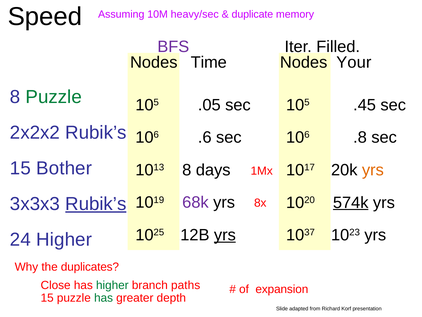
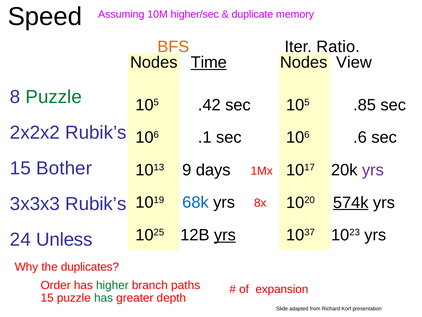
heavy/sec: heavy/sec -> higher/sec
BFS colour: purple -> orange
Filled: Filled -> Ratio
Time underline: none -> present
Your: Your -> View
.05: .05 -> .42
.45: .45 -> .85
.6: .6 -> .1
.8: .8 -> .6
1013 8: 8 -> 9
yrs at (373, 170) colour: orange -> purple
68k colour: purple -> blue
Rubik’s at (96, 204) underline: present -> none
24 Higher: Higher -> Unless
Close: Close -> Order
